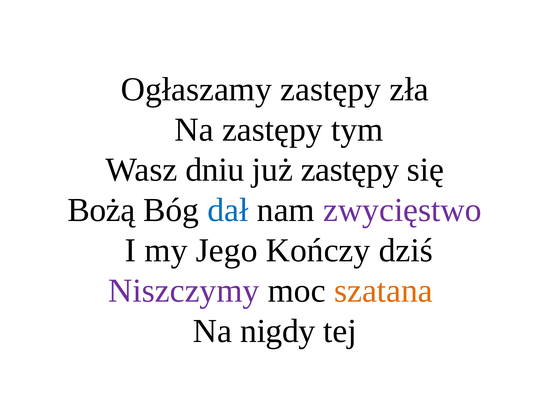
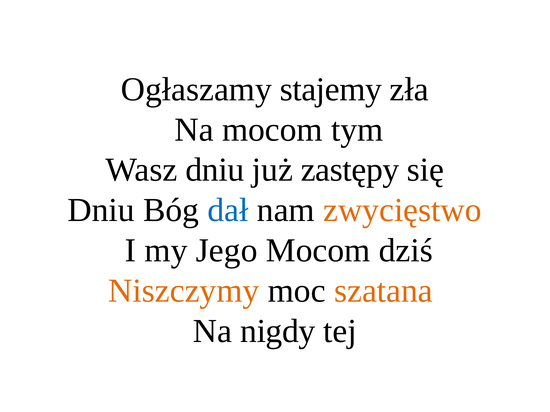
Ogłaszamy zastępy: zastępy -> stajemy
Na zastępy: zastępy -> mocom
Bożą at (101, 210): Bożą -> Dniu
zwycięstwo colour: purple -> orange
Jego Kończy: Kończy -> Mocom
Niszczymy colour: purple -> orange
